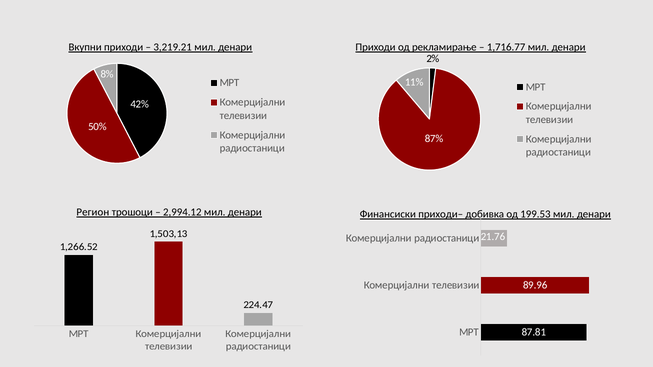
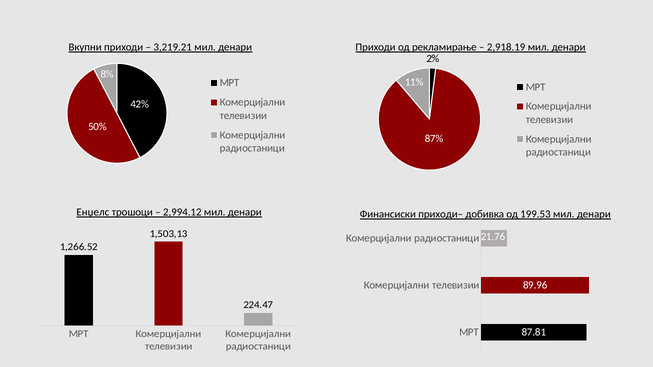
1,716.77: 1,716.77 -> 2,918.19
Регион: Регион -> Енџелс
